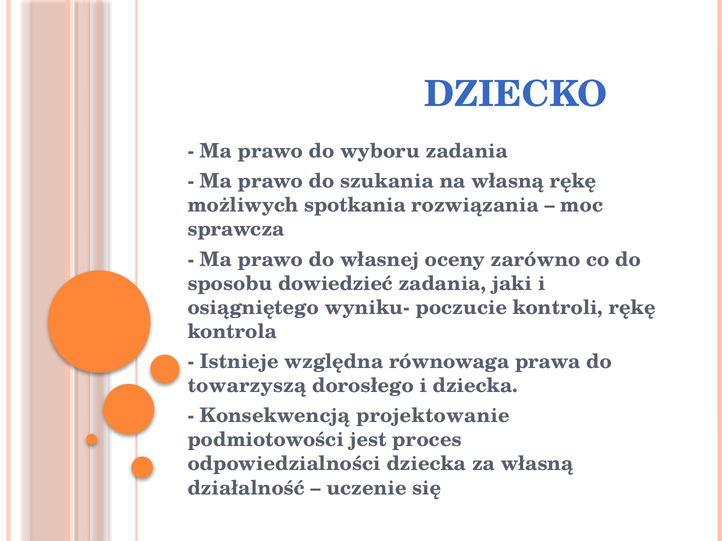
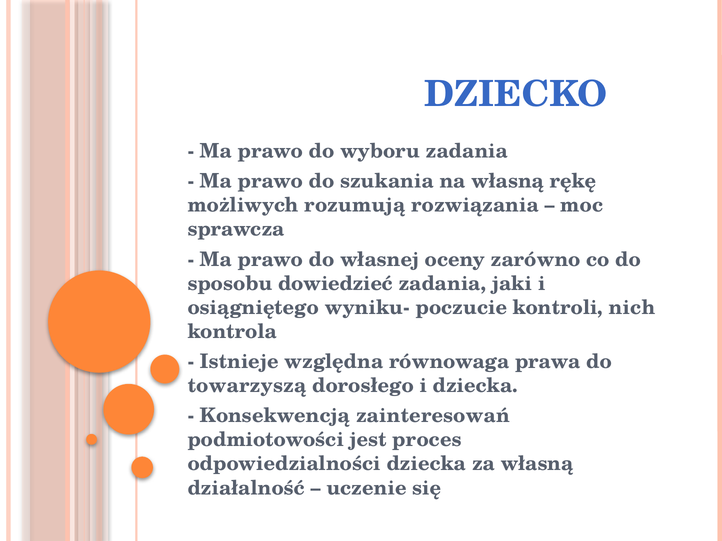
spotkania: spotkania -> rozumują
kontroli rękę: rękę -> nich
projektowanie: projektowanie -> zainteresowań
